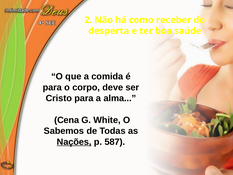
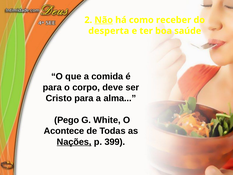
Não underline: none -> present
Cena: Cena -> Pego
Sabemos: Sabemos -> Acontece
587: 587 -> 399
